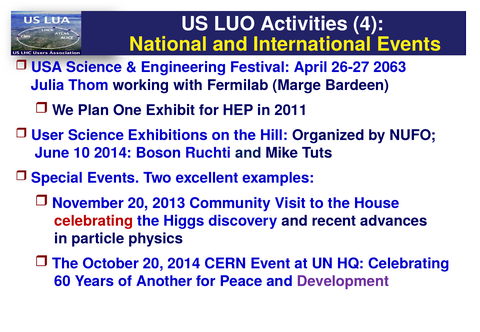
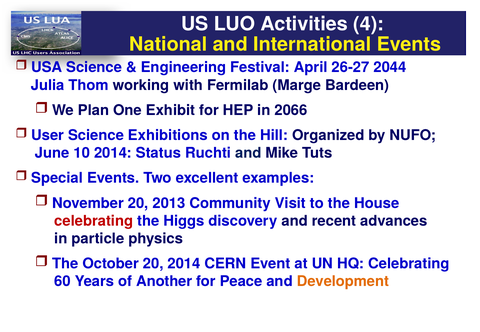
2063: 2063 -> 2044
2011: 2011 -> 2066
Boson: Boson -> Status
Development colour: purple -> orange
